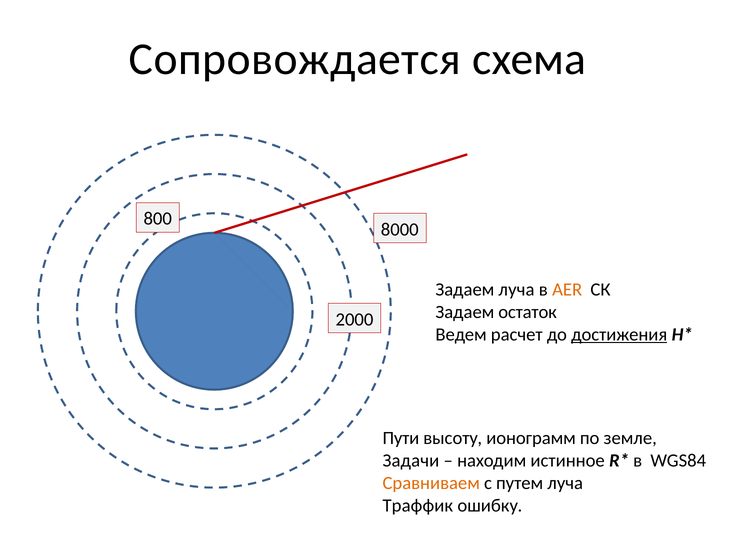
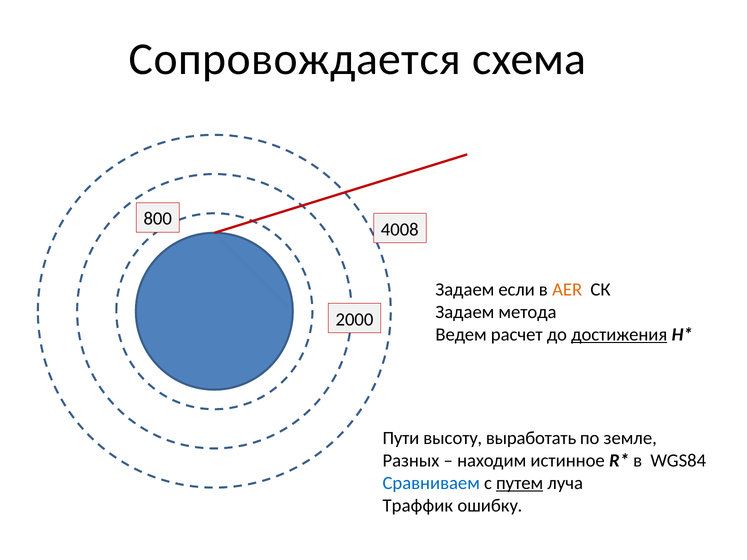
8000: 8000 -> 4008
Задаем луча: луча -> если
остаток: остаток -> метода
ионограмм: ионограмм -> выработать
Задачи: Задачи -> Разных
Сравниваем colour: orange -> blue
путем underline: none -> present
